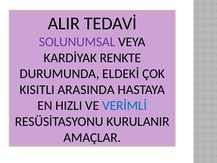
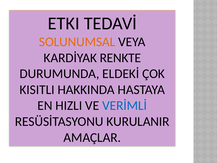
ALIR: ALIR -> ETKI
SOLUNUMSAL colour: purple -> orange
ARASINDA: ARASINDA -> HAKKINDA
